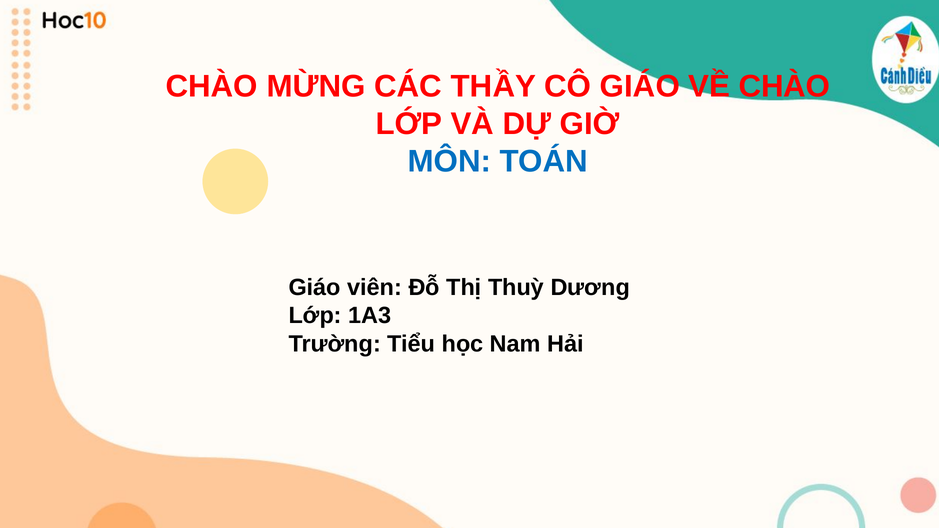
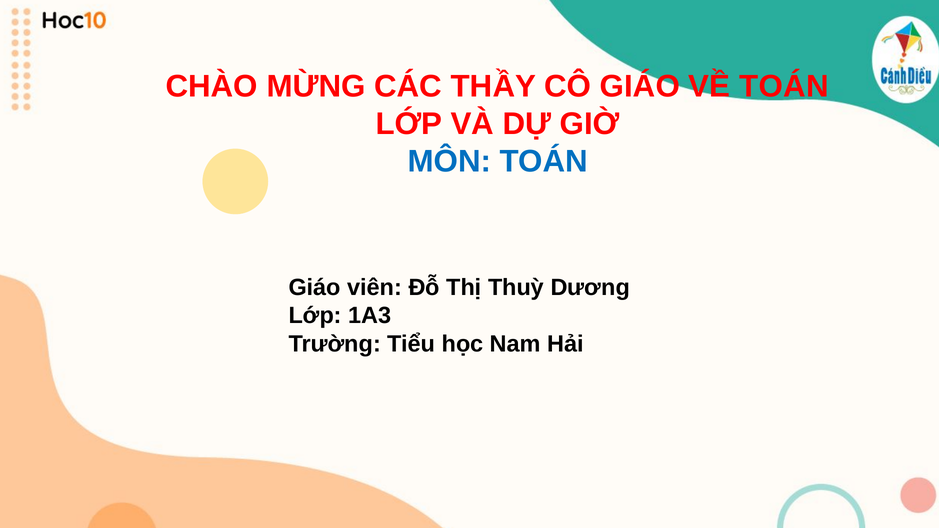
VỀ CHÀO: CHÀO -> TOÁN
